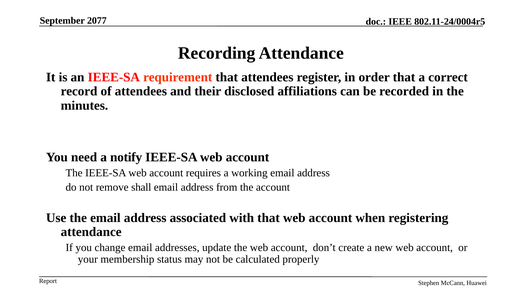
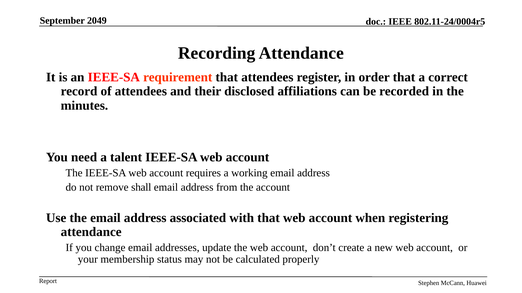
2077: 2077 -> 2049
notify: notify -> talent
